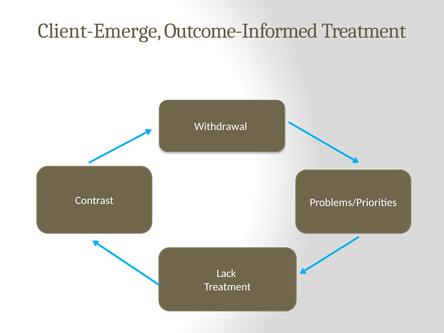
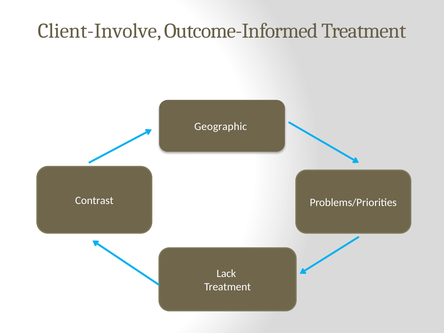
Client-Emerge: Client-Emerge -> Client-Involve
Withdrawal: Withdrawal -> Geographic
